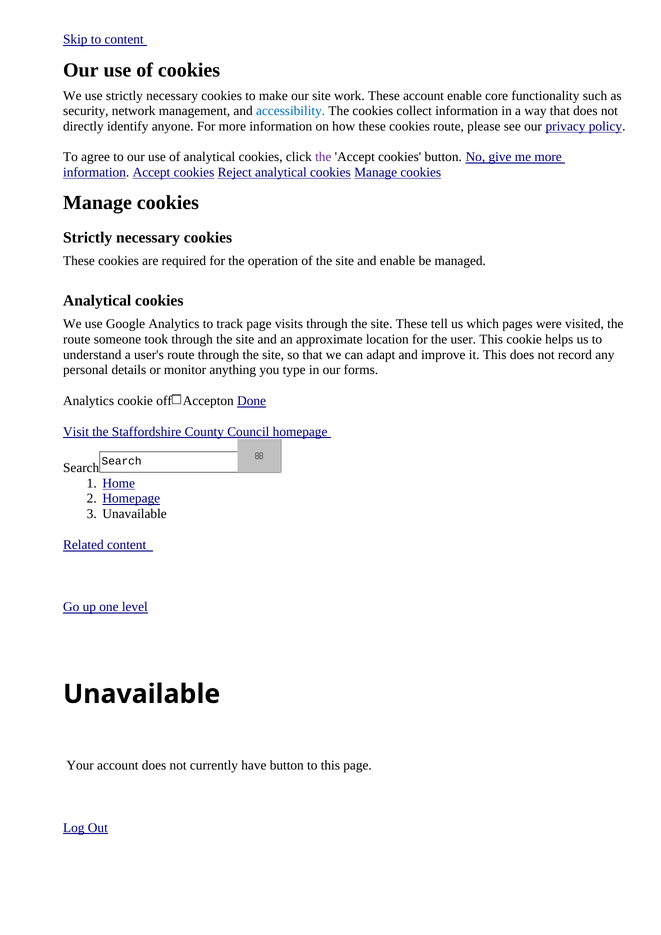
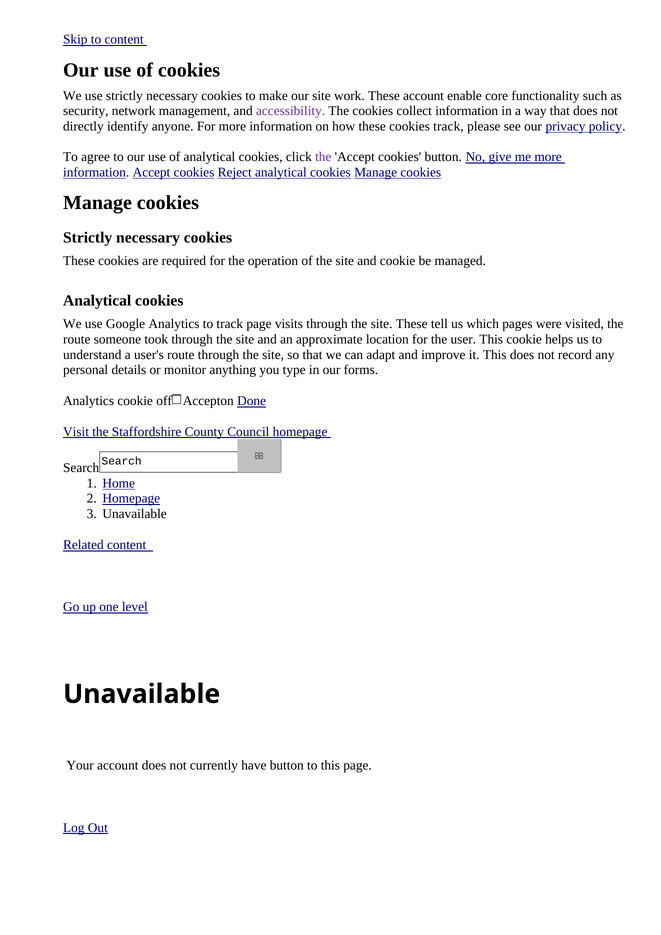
accessibility colour: blue -> purple
cookies route: route -> track
and enable: enable -> cookie
